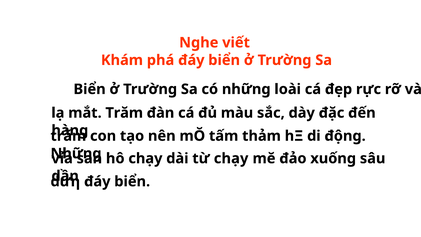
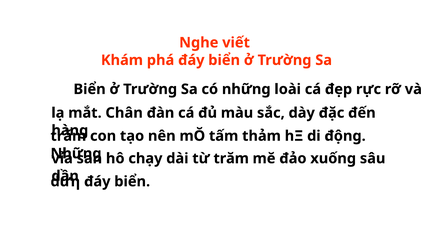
mắt Trăm: Trăm -> Chân
từ chạy: chạy -> trăm
